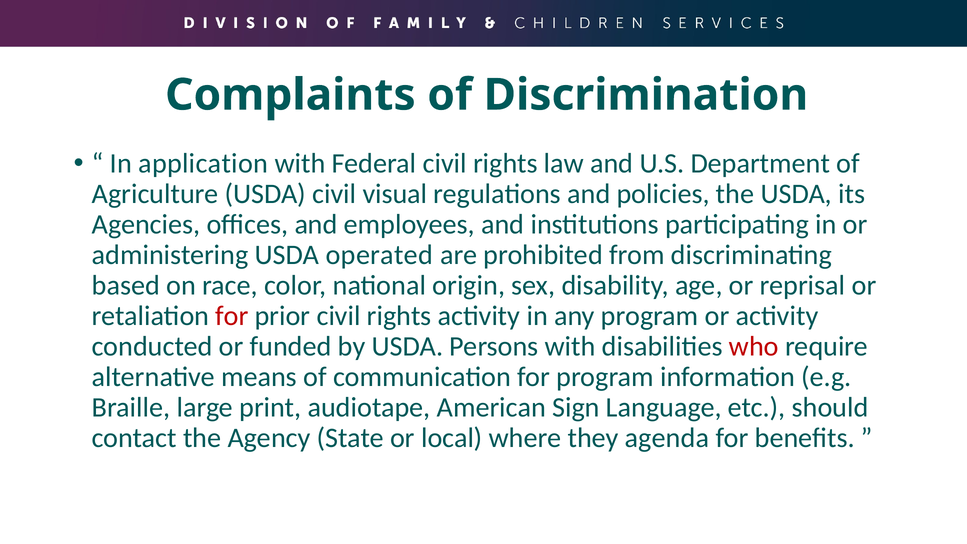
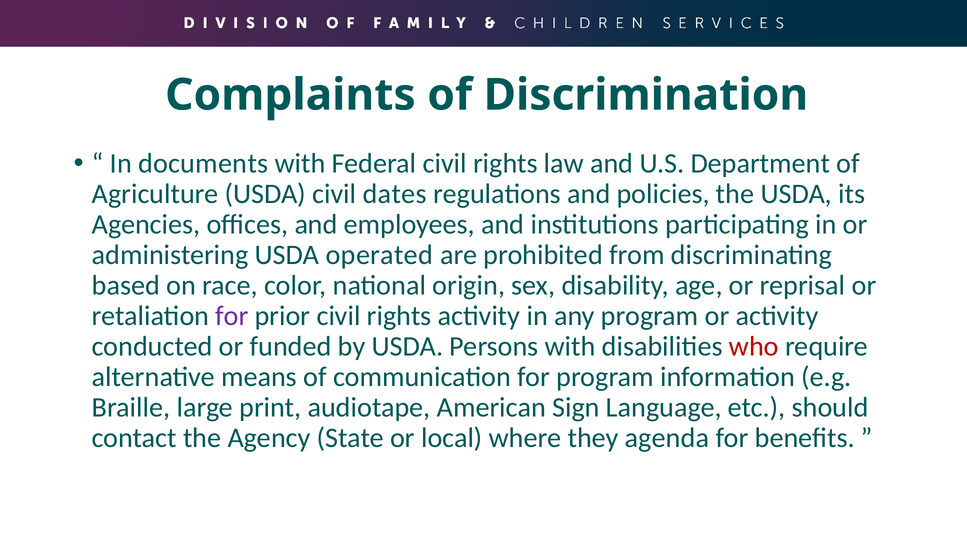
application: application -> documents
visual: visual -> dates
for at (232, 316) colour: red -> purple
